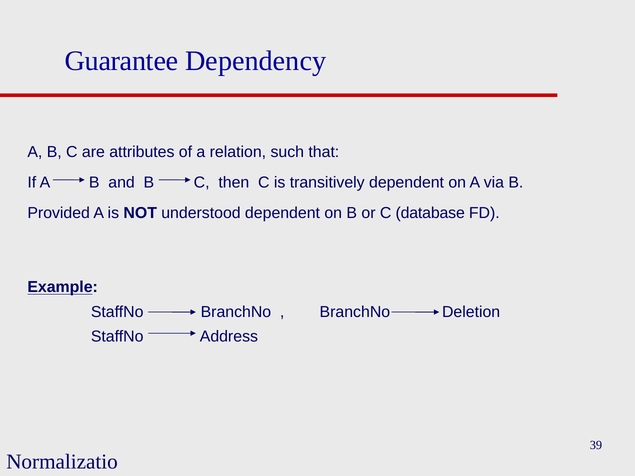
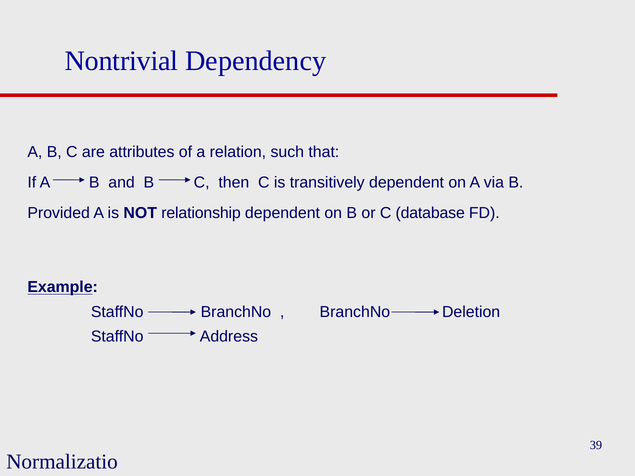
Guarantee: Guarantee -> Nontrivial
understood: understood -> relationship
